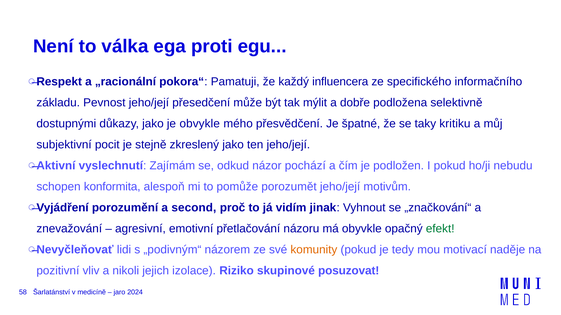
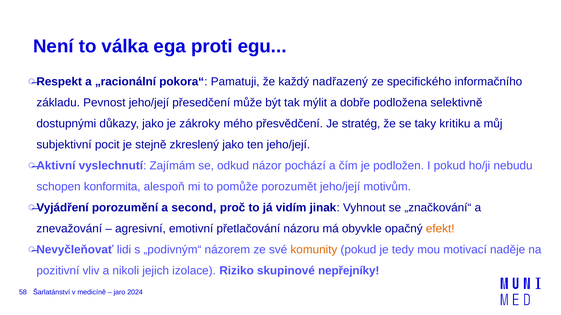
influencera: influencera -> nadřazený
obvykle: obvykle -> zákroky
špatné: špatné -> stratég
efekt colour: green -> orange
posuzovat: posuzovat -> nepřejníky
